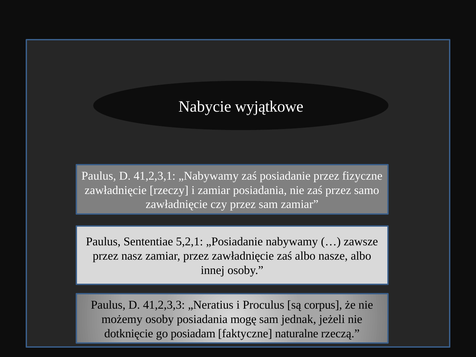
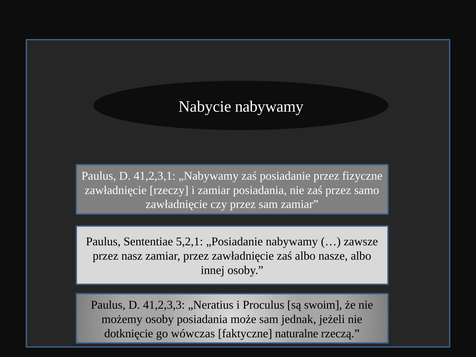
Nabycie wyjątkowe: wyjątkowe -> nabywamy
corpus: corpus -> swoim
mogę: mogę -> może
posiadam: posiadam -> wówczas
